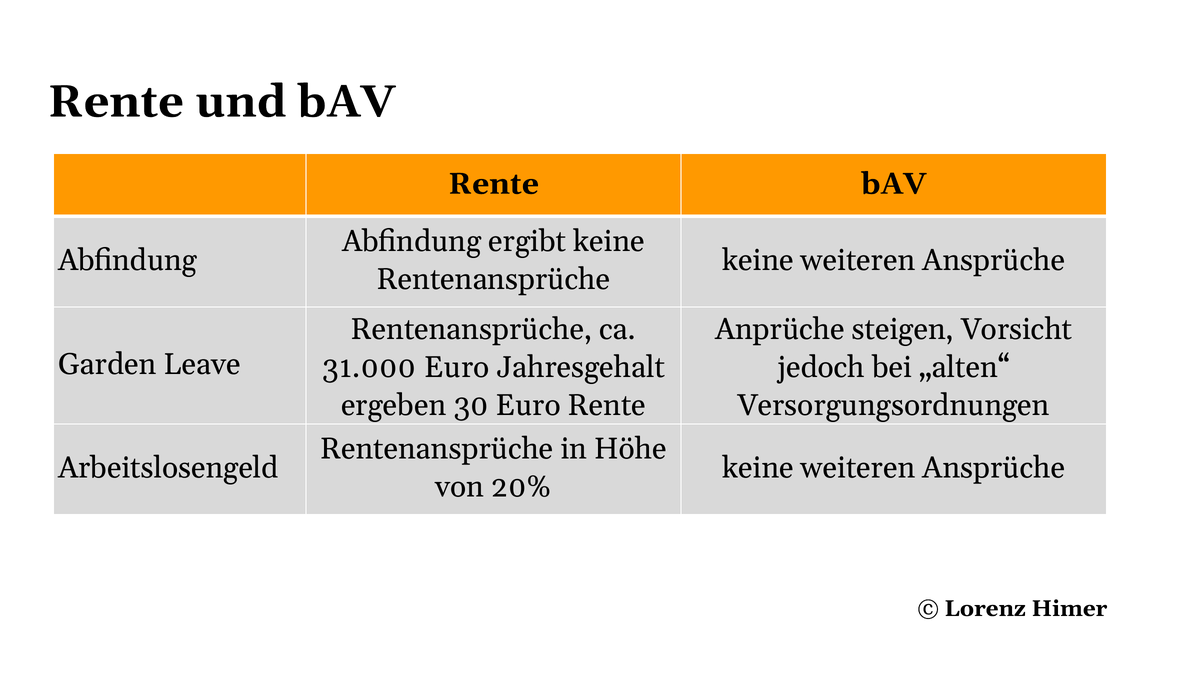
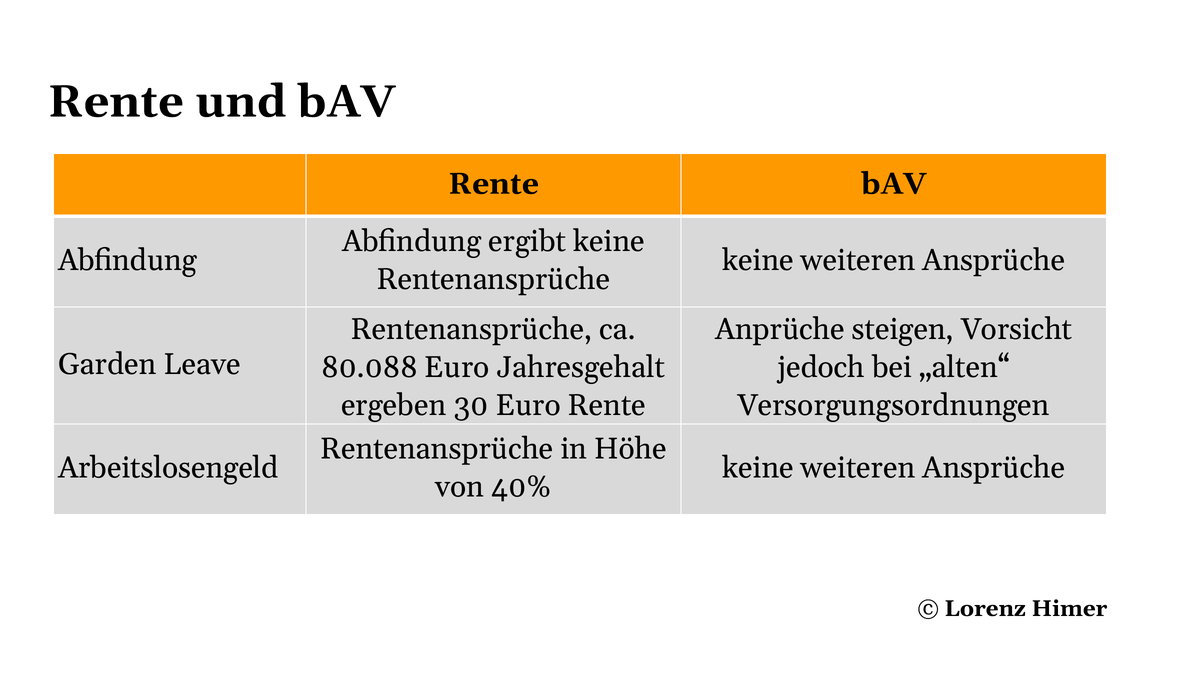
31.000: 31.000 -> 80.088
20%: 20% -> 40%
